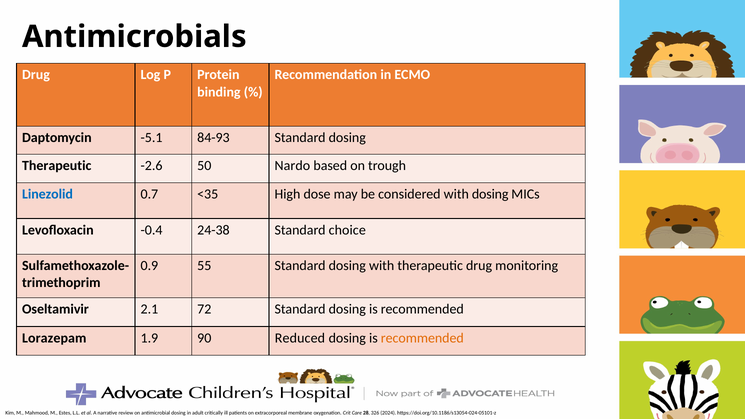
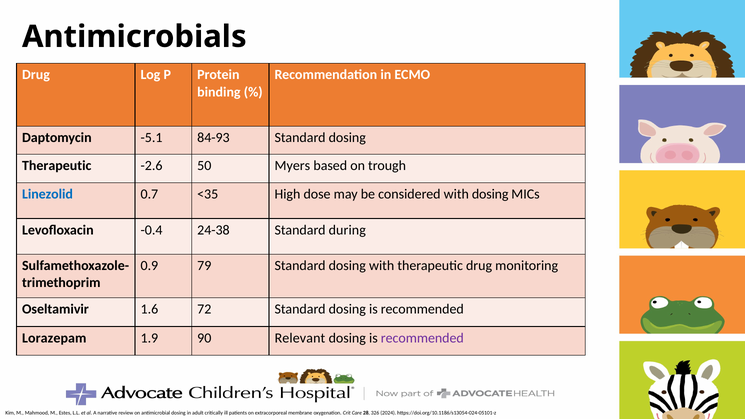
Nardo: Nardo -> Myers
choice: choice -> during
55: 55 -> 79
2.1: 2.1 -> 1.6
Reduced: Reduced -> Relevant
recommended at (422, 338) colour: orange -> purple
